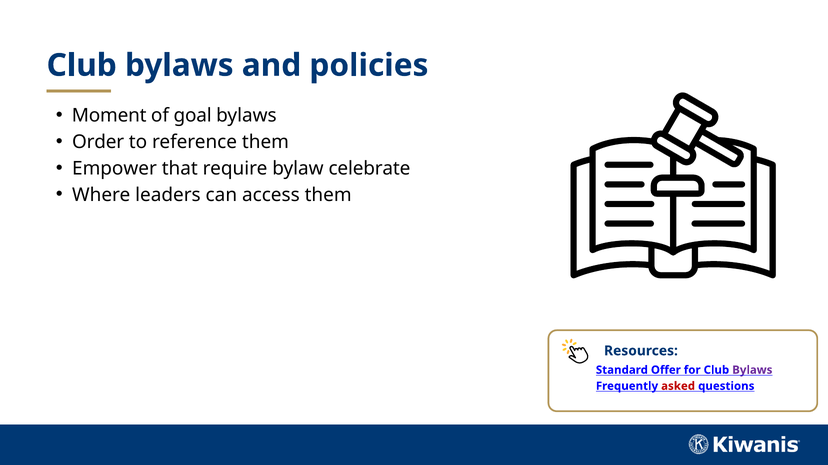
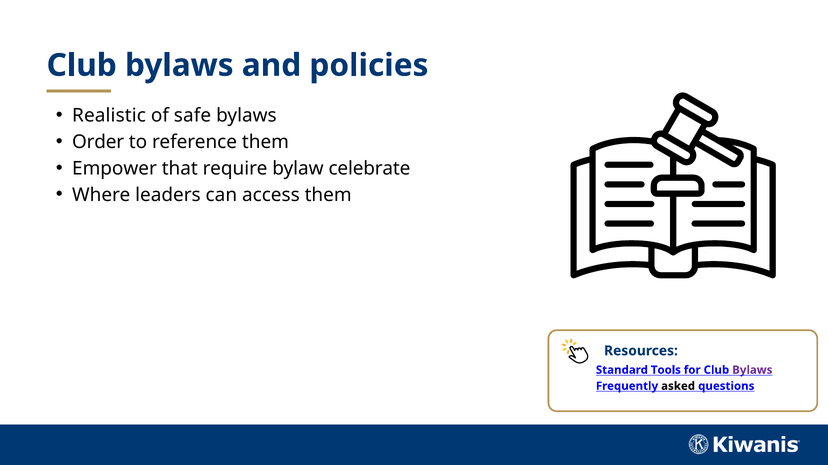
Moment: Moment -> Realistic
goal: goal -> safe
Offer: Offer -> Tools
asked colour: red -> black
